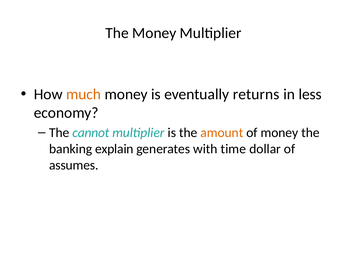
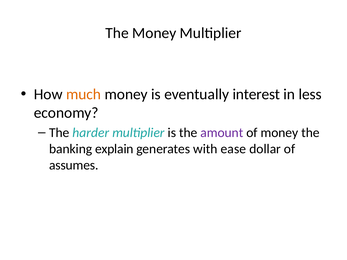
returns: returns -> interest
cannot: cannot -> harder
amount colour: orange -> purple
time: time -> ease
